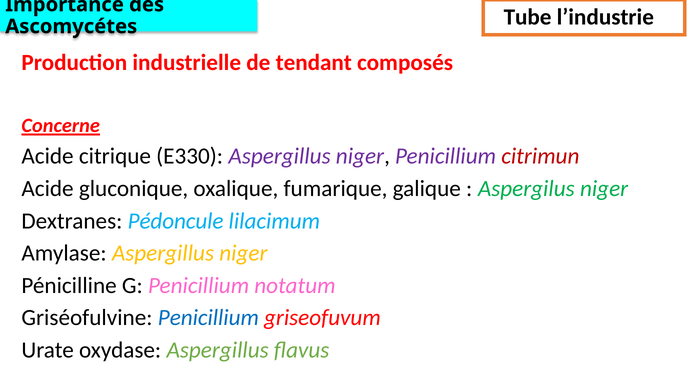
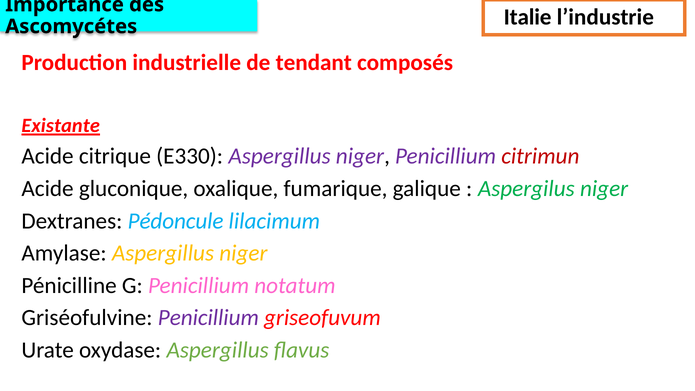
Tube: Tube -> Italie
Concerne: Concerne -> Existante
Penicillium at (208, 318) colour: blue -> purple
